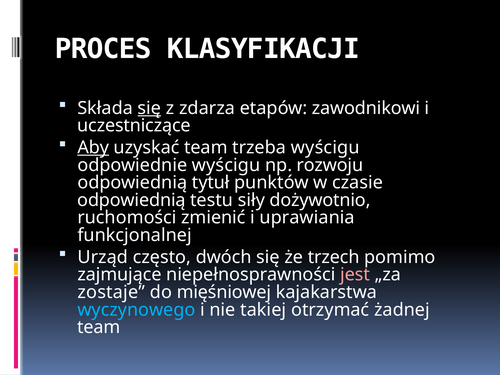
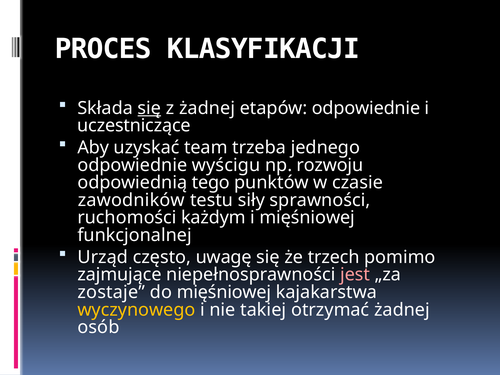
z zdarza: zdarza -> żadnej
etapów zawodnikowi: zawodnikowi -> odpowiednie
Aby underline: present -> none
trzeba wyścigu: wyścigu -> jednego
tytuł: tytuł -> tego
odpowiednią at (131, 200): odpowiednią -> zawodników
dożywotnio: dożywotnio -> sprawności
zmienić: zmienić -> każdym
i uprawiania: uprawiania -> mięśniowej
dwóch: dwóch -> uwagę
wyczynowego colour: light blue -> yellow
team at (99, 327): team -> osób
